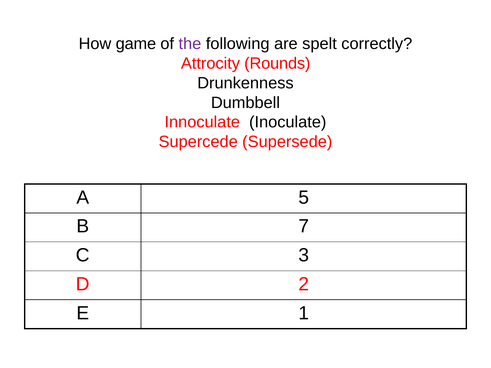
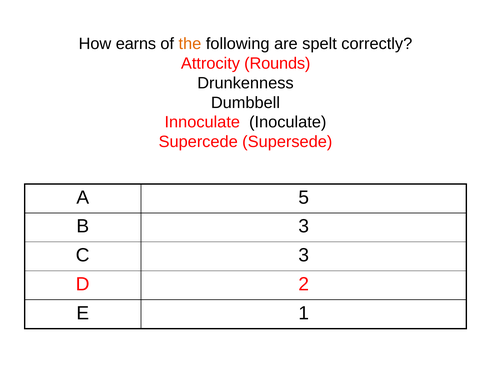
game: game -> earns
the colour: purple -> orange
B 7: 7 -> 3
